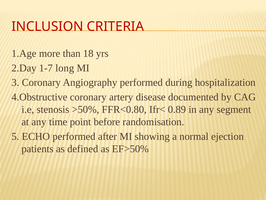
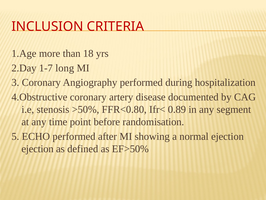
patients at (37, 148): patients -> ejection
